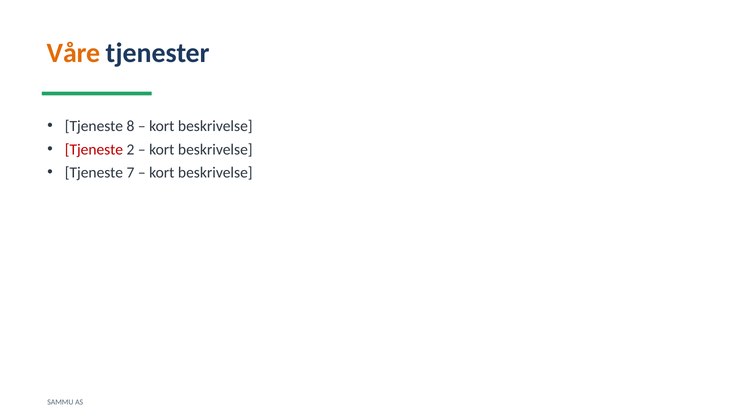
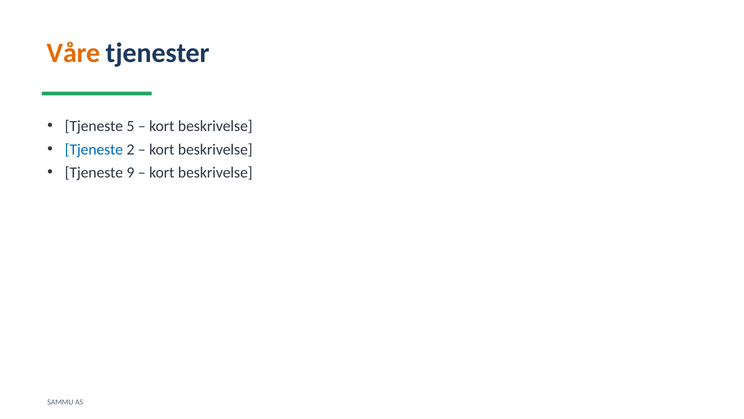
8: 8 -> 5
Tjeneste at (94, 149) colour: red -> blue
7: 7 -> 9
